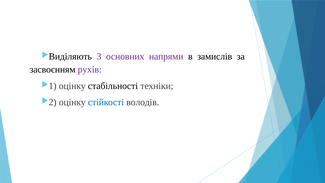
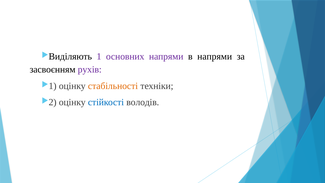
3: 3 -> 1
в замислів: замислів -> напрями
стабільності colour: black -> orange
